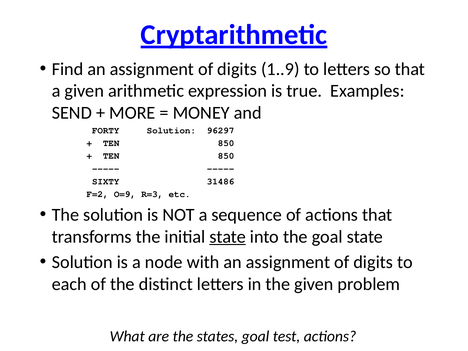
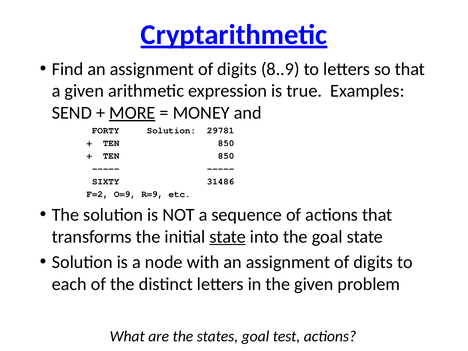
1..9: 1..9 -> 8..9
MORE underline: none -> present
96297: 96297 -> 29781
R=3: R=3 -> R=9
